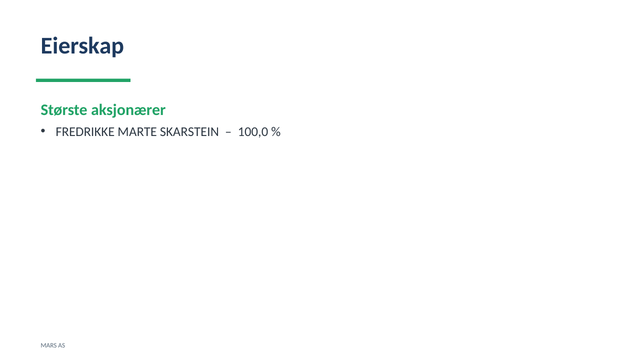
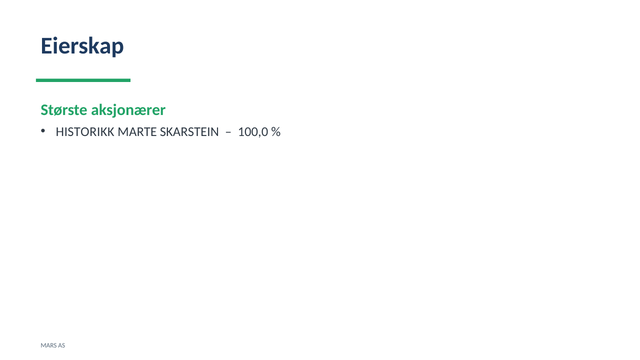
FREDRIKKE: FREDRIKKE -> HISTORIKK
